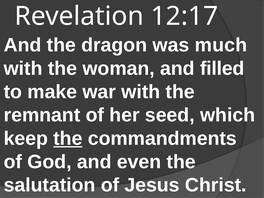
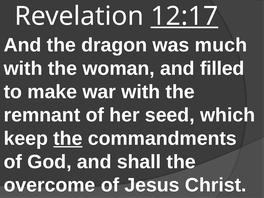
12:17 underline: none -> present
even: even -> shall
salutation: salutation -> overcome
